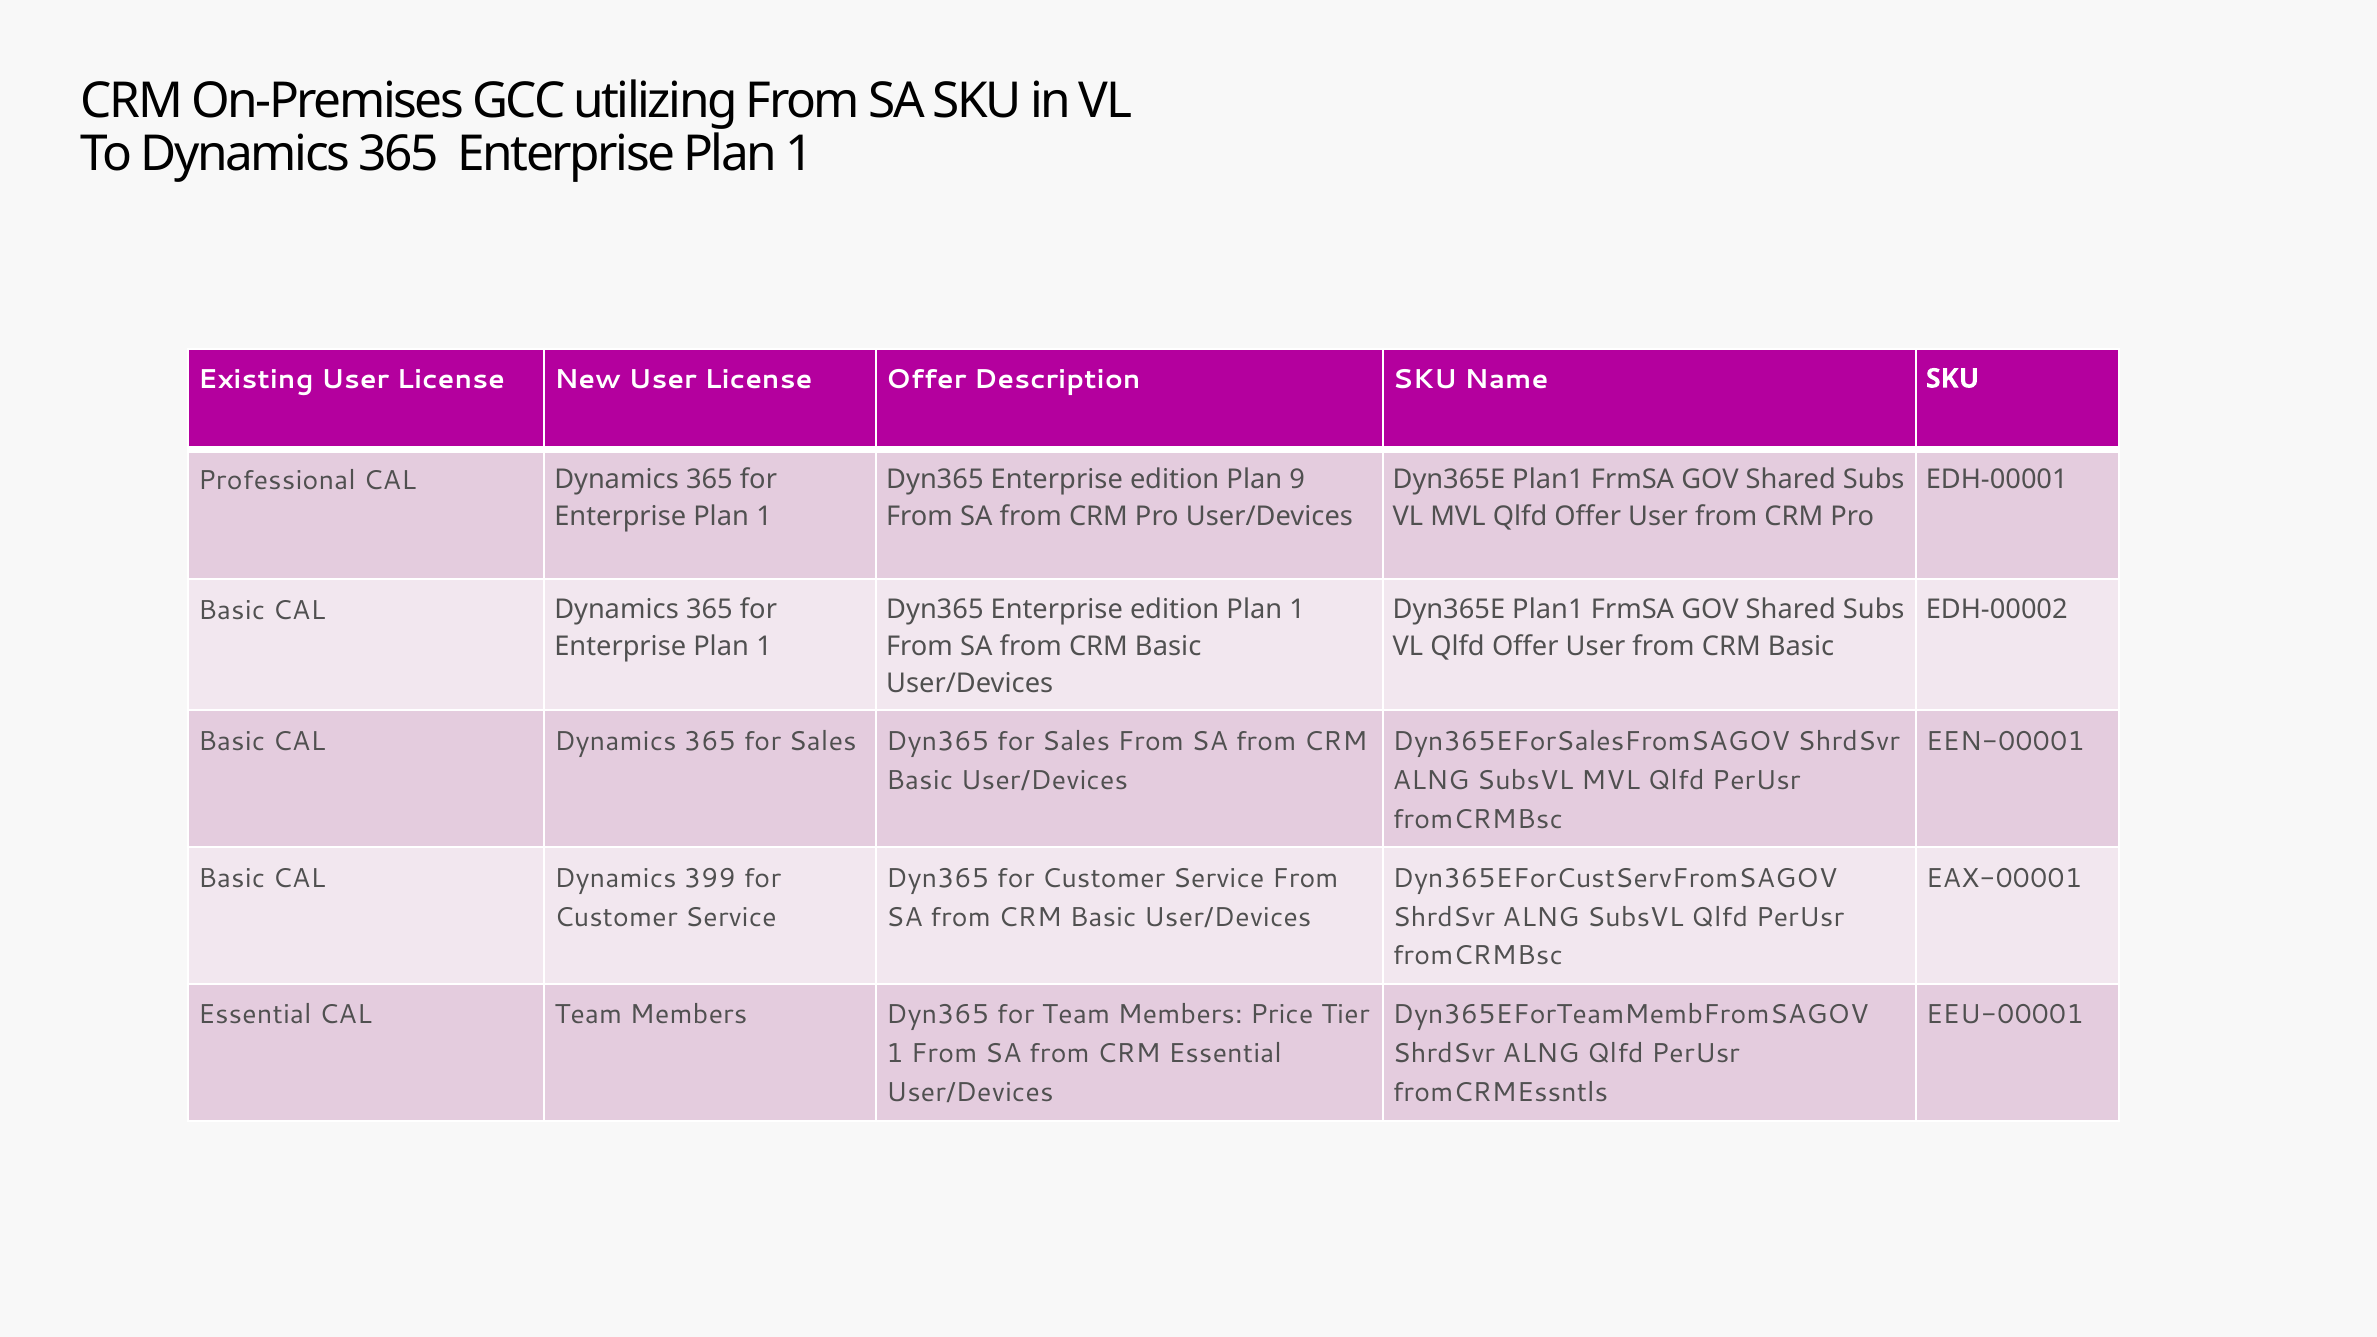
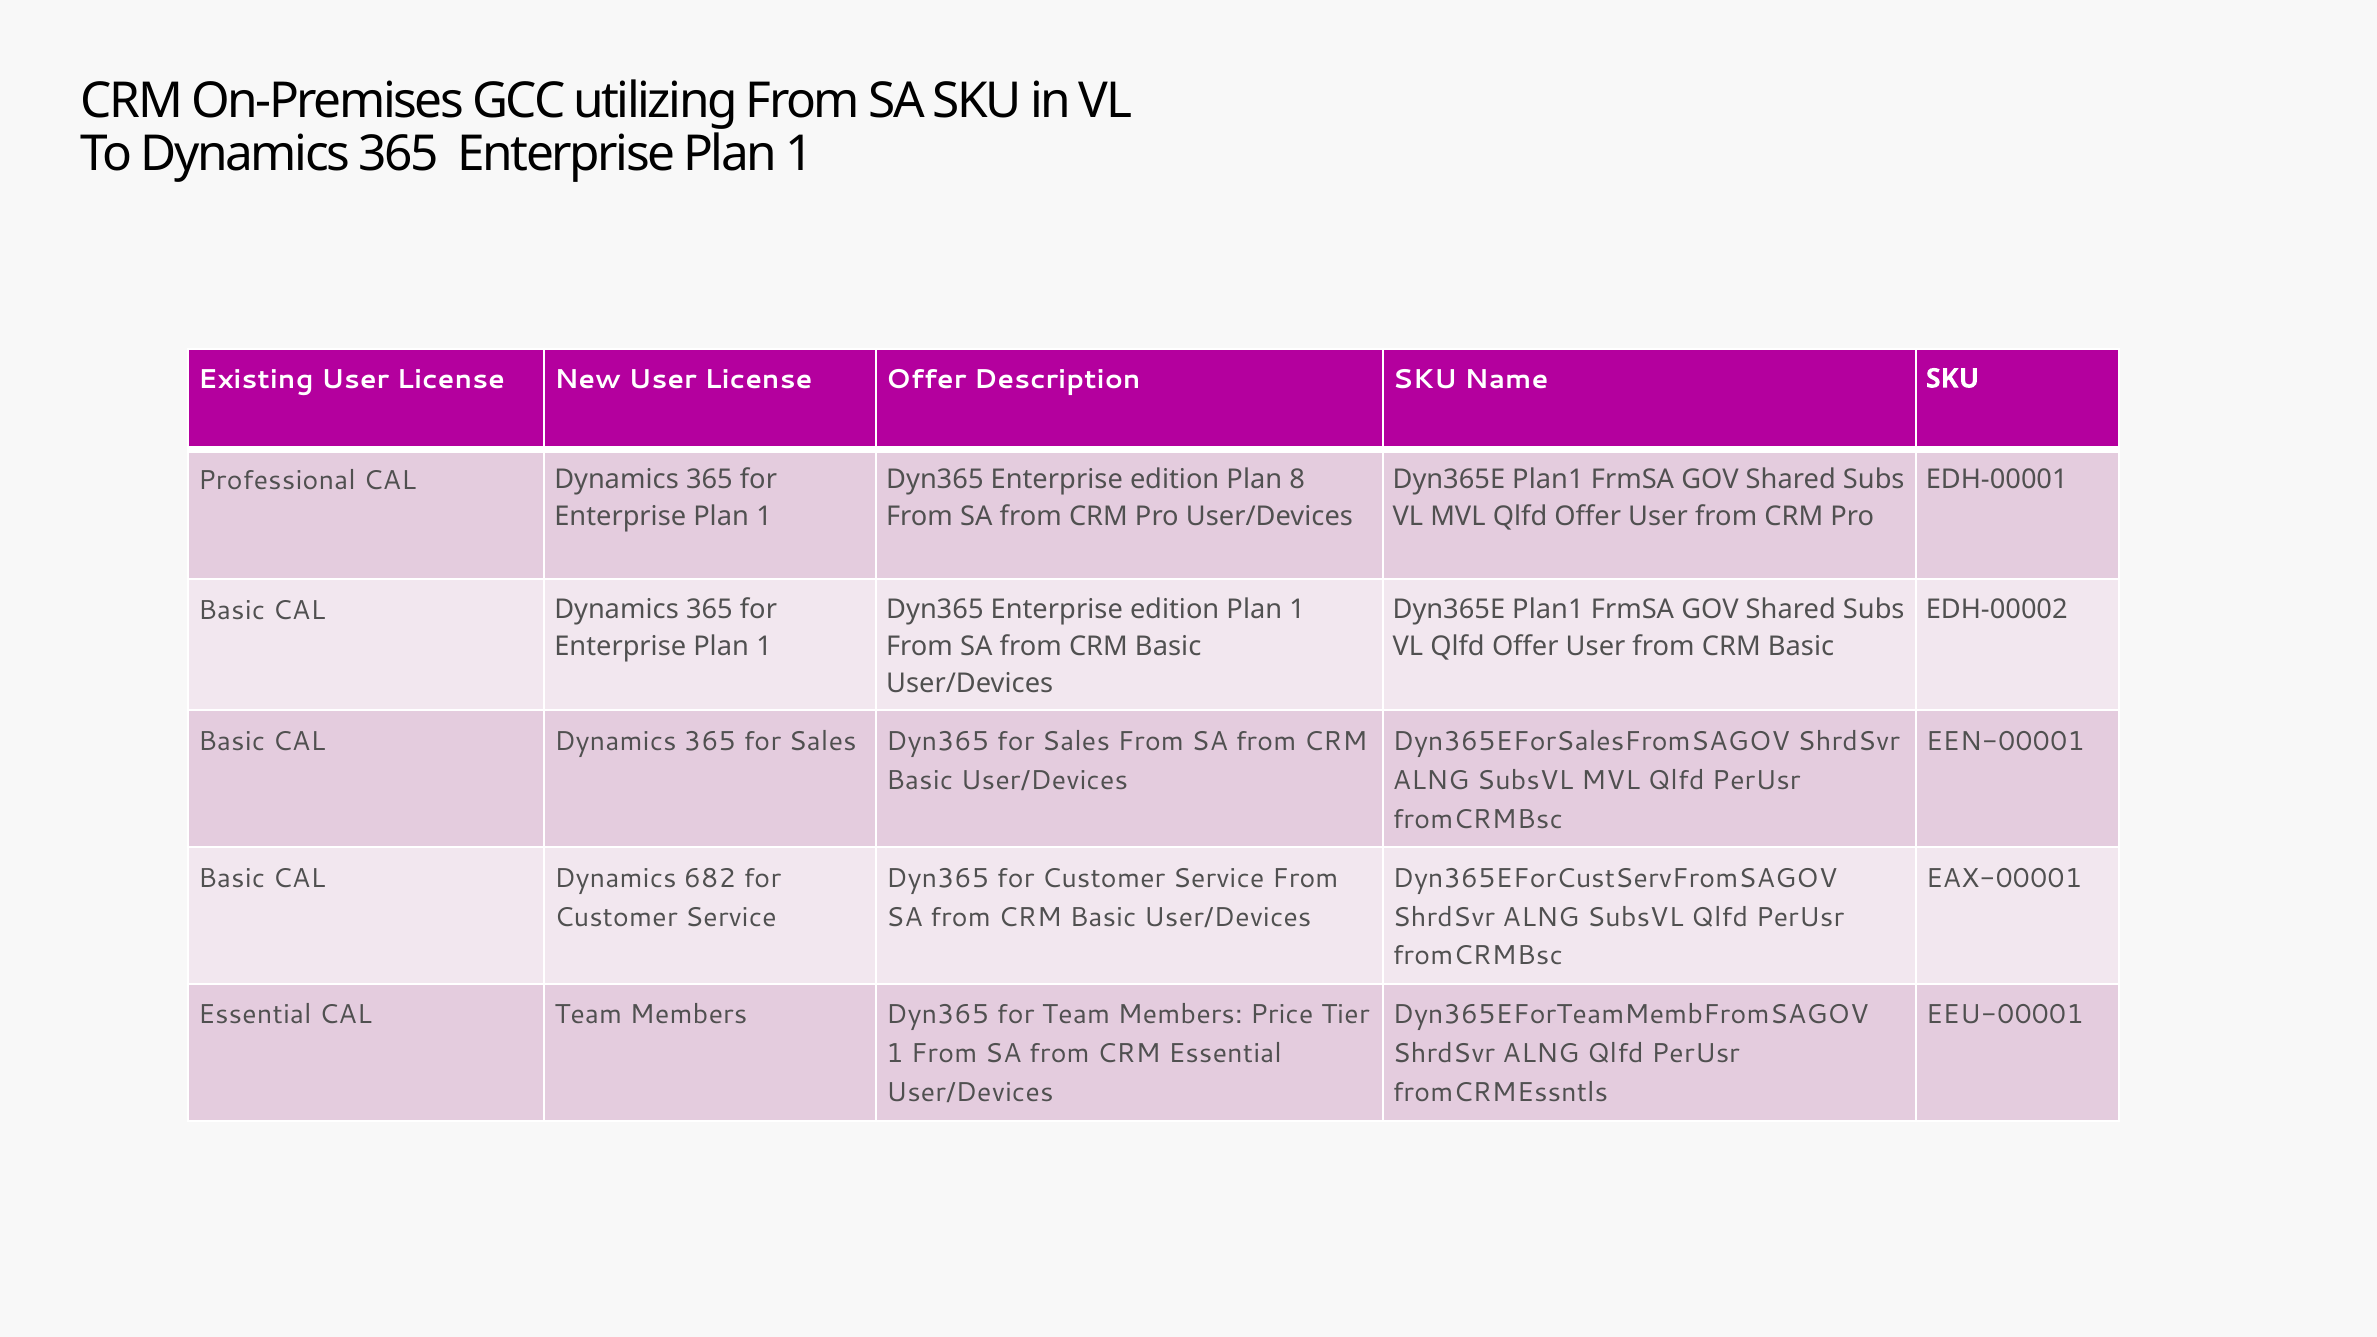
9: 9 -> 8
399: 399 -> 682
